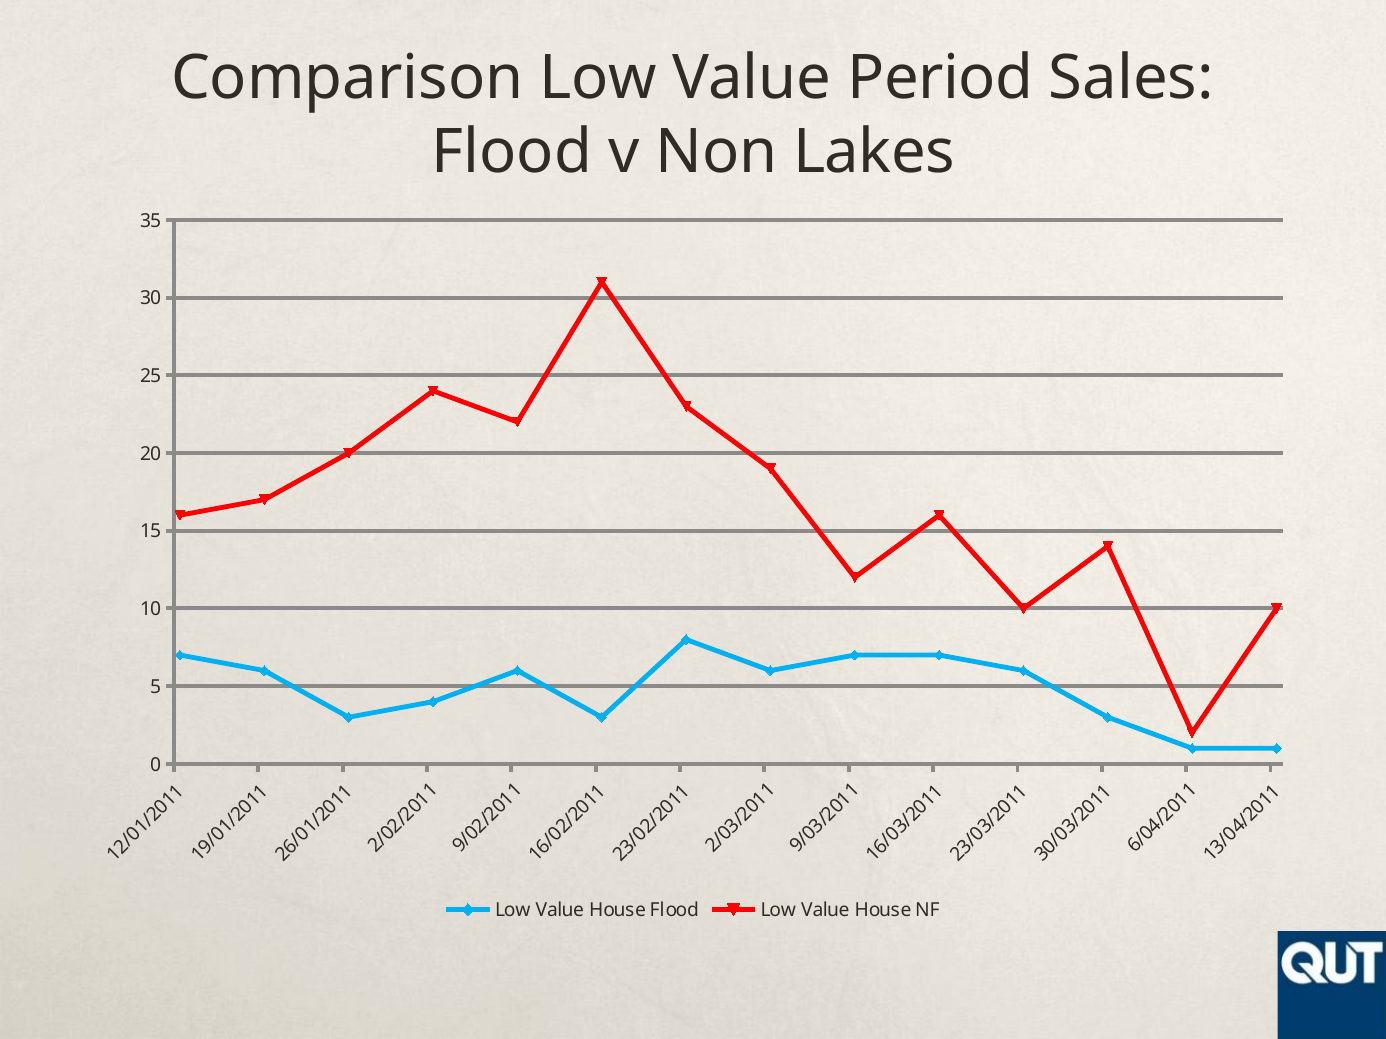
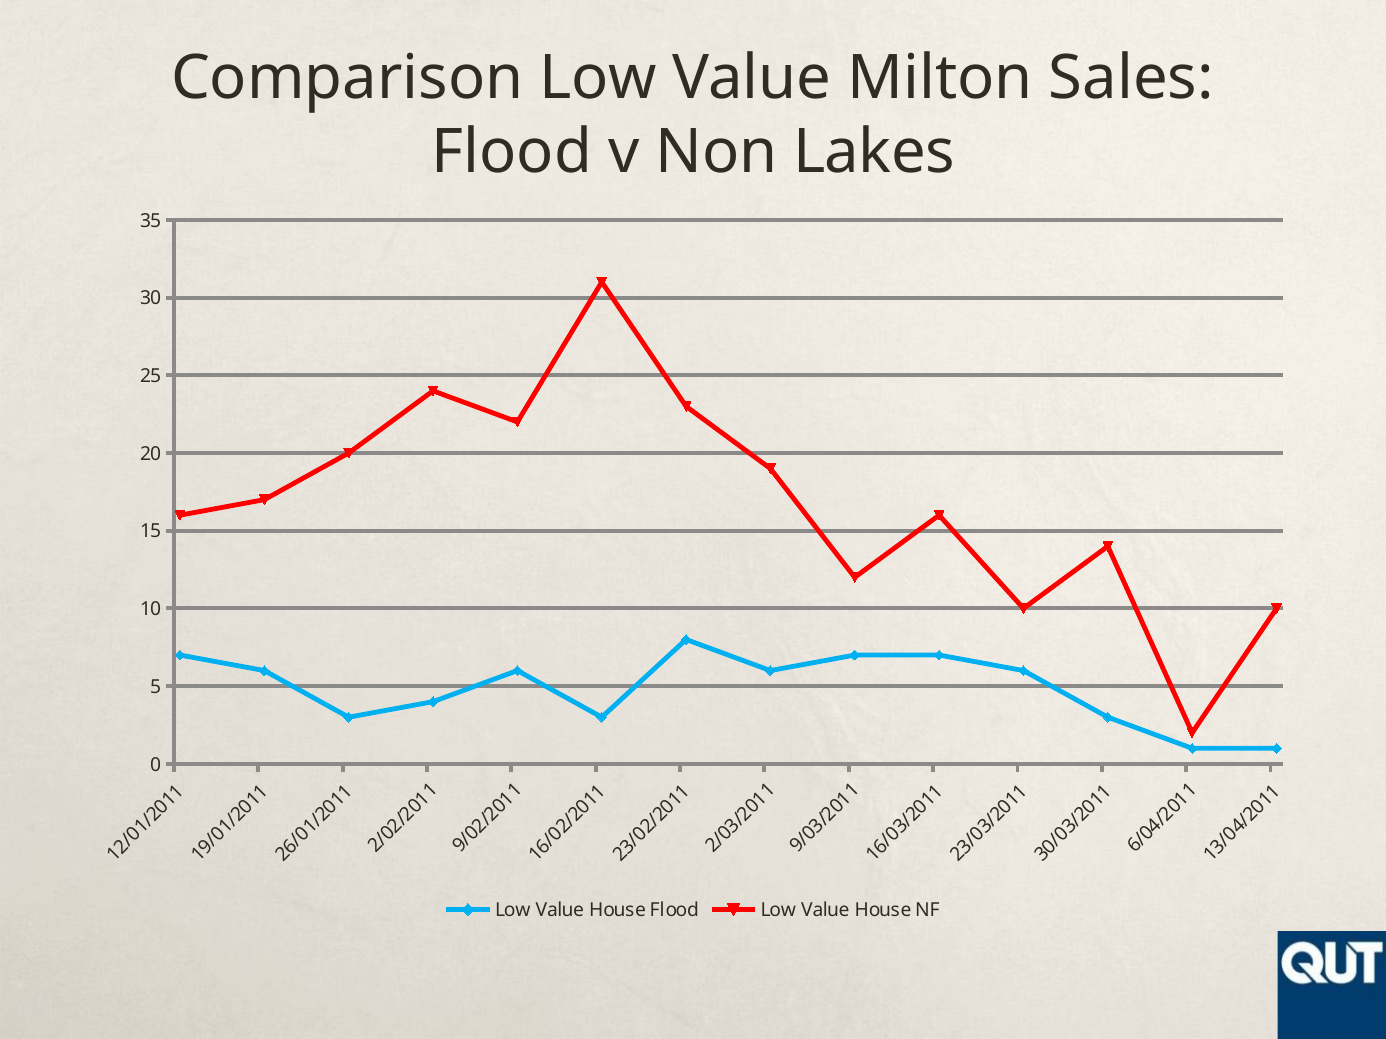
Period: Period -> Milton
